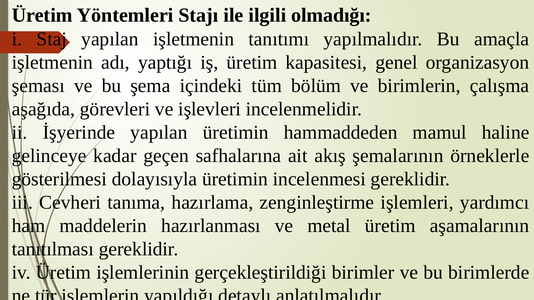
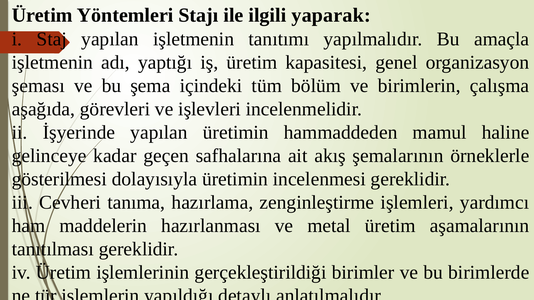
olmadığı: olmadığı -> yaparak
